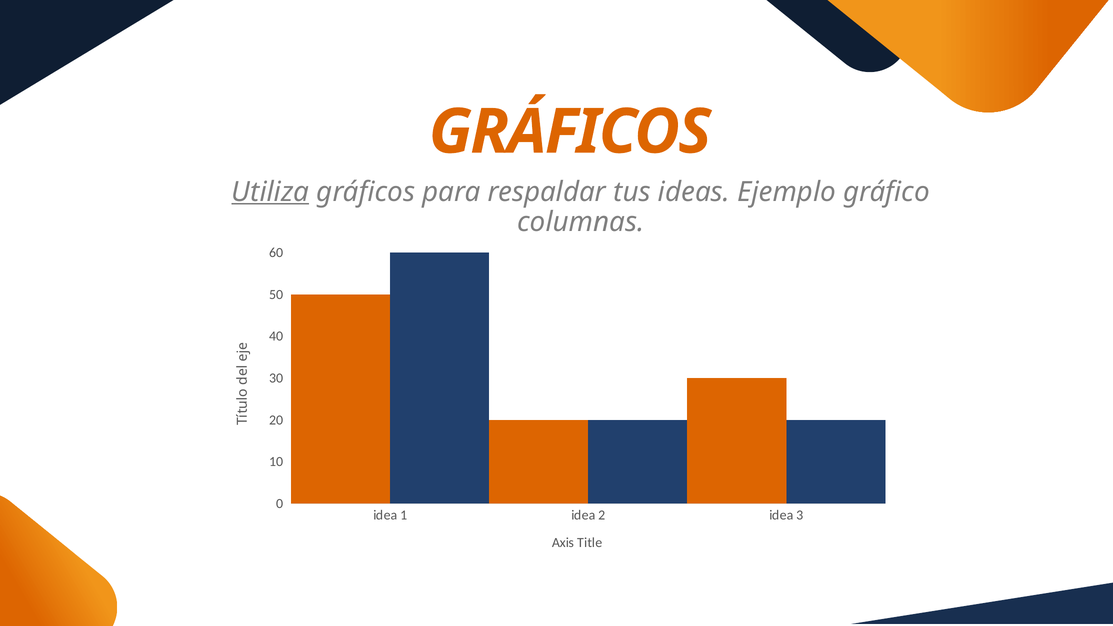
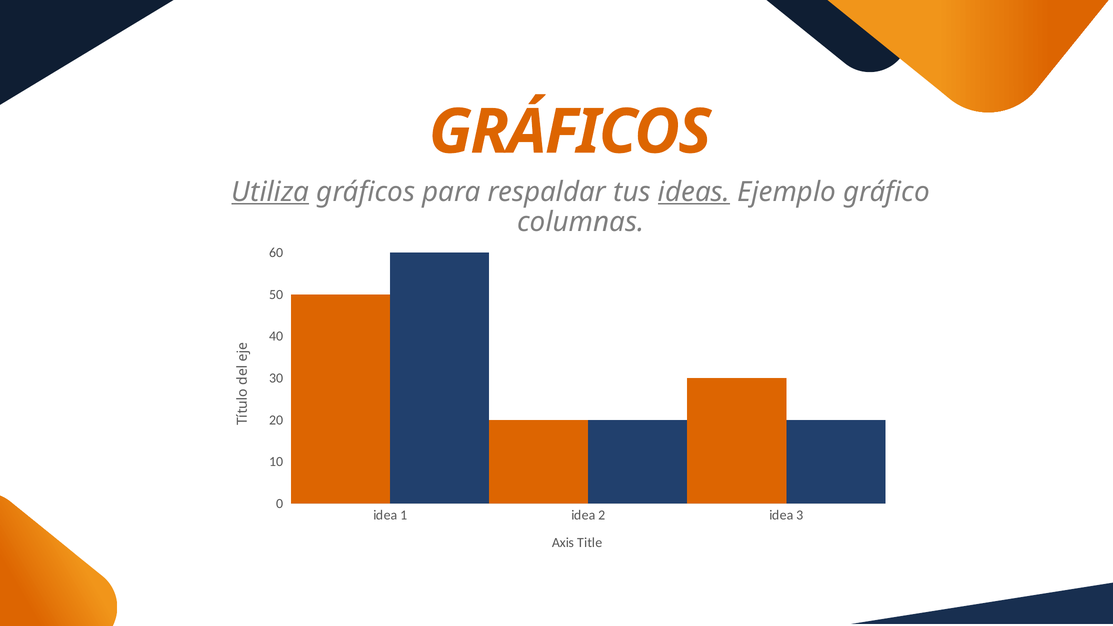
ideas underline: none -> present
